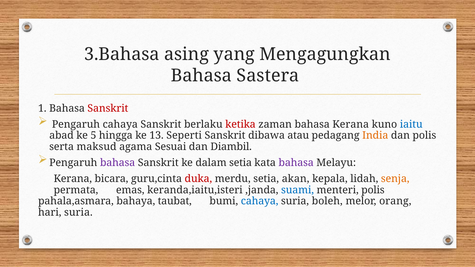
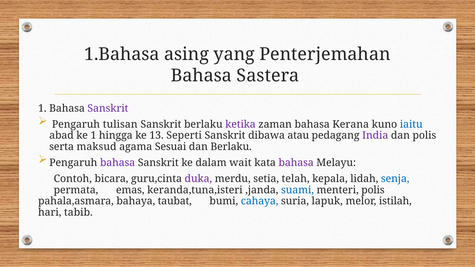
3.Bahasa: 3.Bahasa -> 1.Bahasa
Mengagungkan: Mengagungkan -> Penterjemahan
Sanskrit at (108, 108) colour: red -> purple
Pengaruh cahaya: cahaya -> tulisan
ketika colour: red -> purple
ke 5: 5 -> 1
India colour: orange -> purple
dan Diambil: Diambil -> Berlaku
dalam setia: setia -> wait
Kerana at (73, 179): Kerana -> Contoh
duka colour: red -> purple
akan: akan -> telah
senja colour: orange -> blue
keranda,iaitu,isteri: keranda,iaitu,isteri -> keranda,tuna,isteri
boleh: boleh -> lapuk
orang: orang -> istilah
hari suria: suria -> tabib
